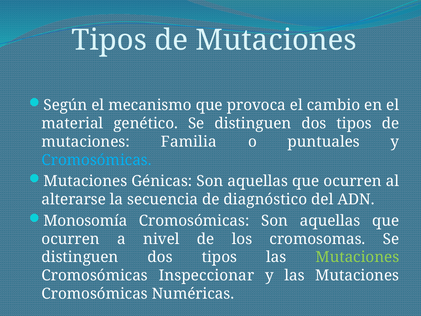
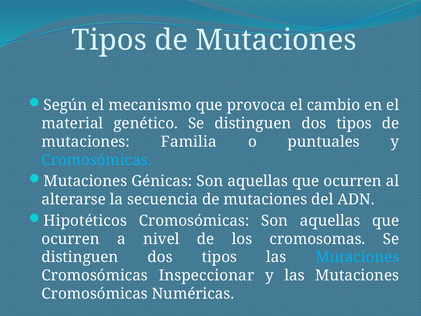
secuencia de diagnóstico: diagnóstico -> mutaciones
Monosomía: Monosomía -> Hipotéticos
Mutaciones at (357, 257) colour: light green -> light blue
